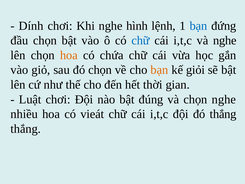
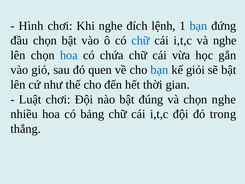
Dính: Dính -> Hình
hình: hình -> đích
hoa at (69, 55) colour: orange -> blue
đó chọn: chọn -> quen
bạn at (159, 70) colour: orange -> blue
vieát: vieát -> bảng
đó thắng: thắng -> trong
